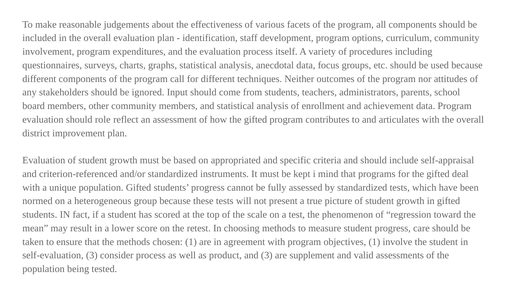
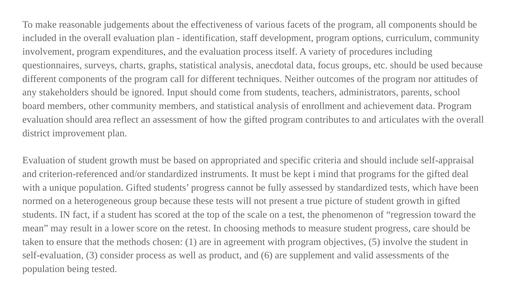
role: role -> area
objectives 1: 1 -> 5
and 3: 3 -> 6
